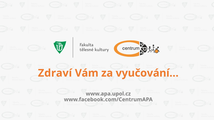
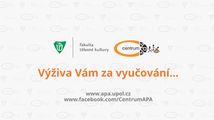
Zdraví: Zdraví -> Výživa
